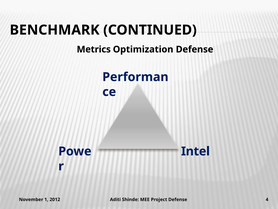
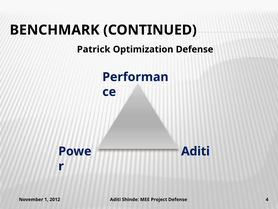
Metrics: Metrics -> Patrick
Intel at (195, 151): Intel -> Aditi
